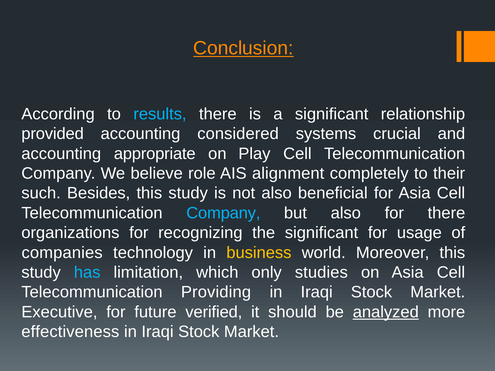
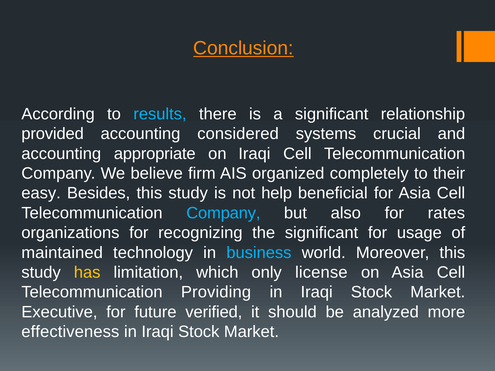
on Play: Play -> Iraqi
role: role -> firm
alignment: alignment -> organized
such: such -> easy
not also: also -> help
for there: there -> rates
companies: companies -> maintained
business colour: yellow -> light blue
has colour: light blue -> yellow
studies: studies -> license
analyzed underline: present -> none
